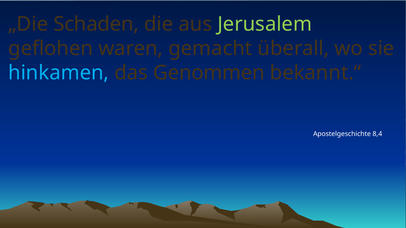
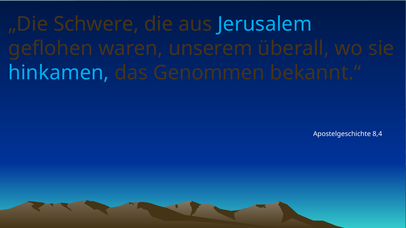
Schaden: Schaden -> Schwere
Jerusalem colour: light green -> light blue
gemacht: gemacht -> unserem
